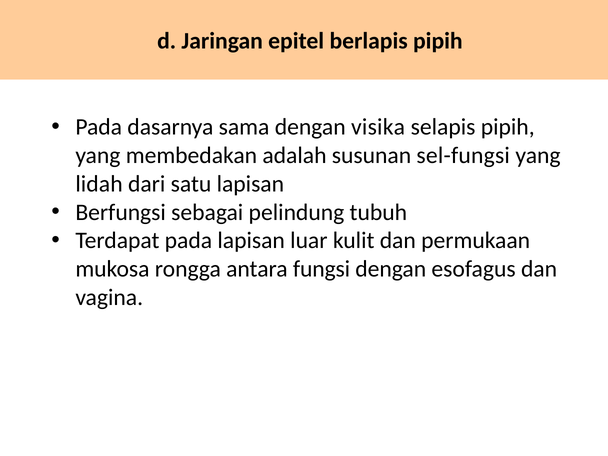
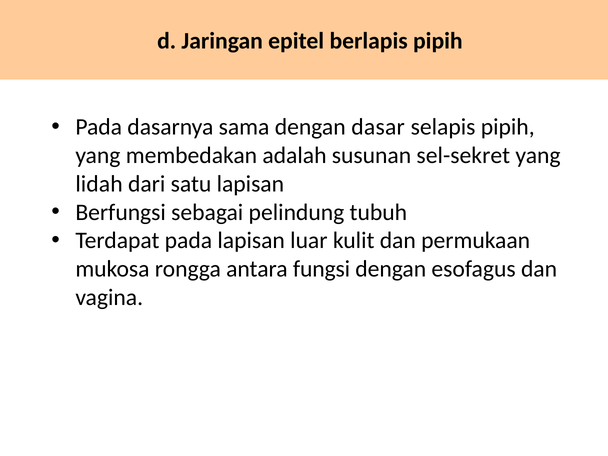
visika: visika -> dasar
sel-fungsi: sel-fungsi -> sel-sekret
